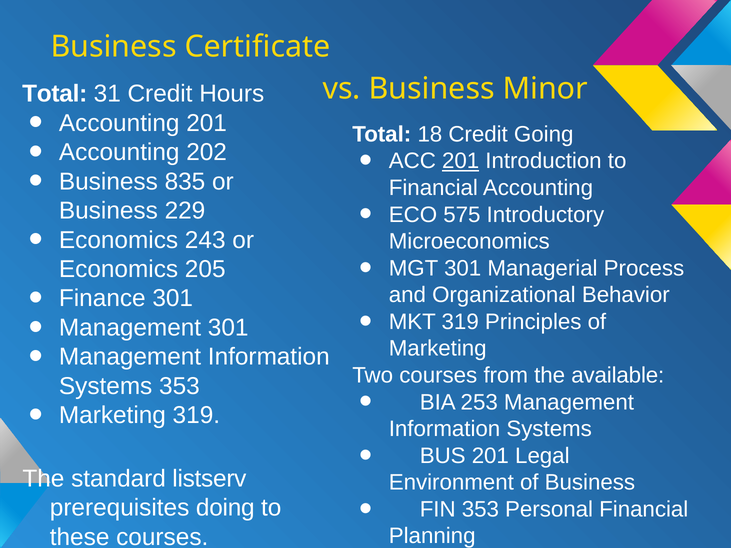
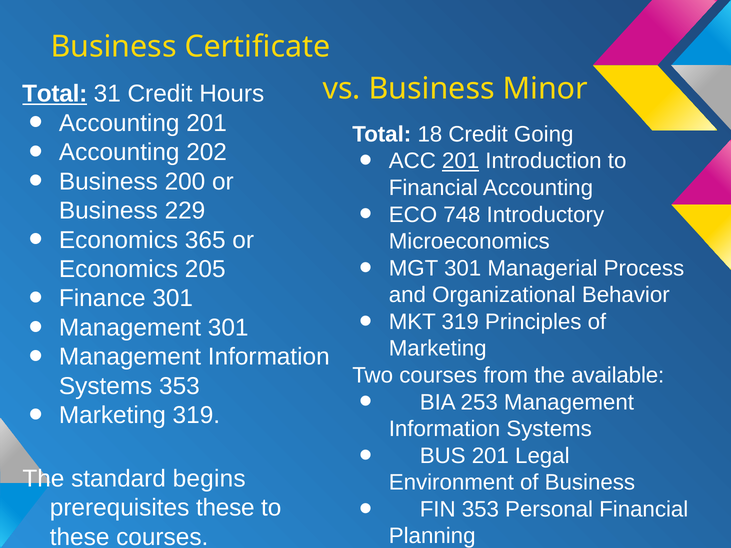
Total at (55, 94) underline: none -> present
835: 835 -> 200
575: 575 -> 748
243: 243 -> 365
listserv: listserv -> begins
prerequisites doing: doing -> these
